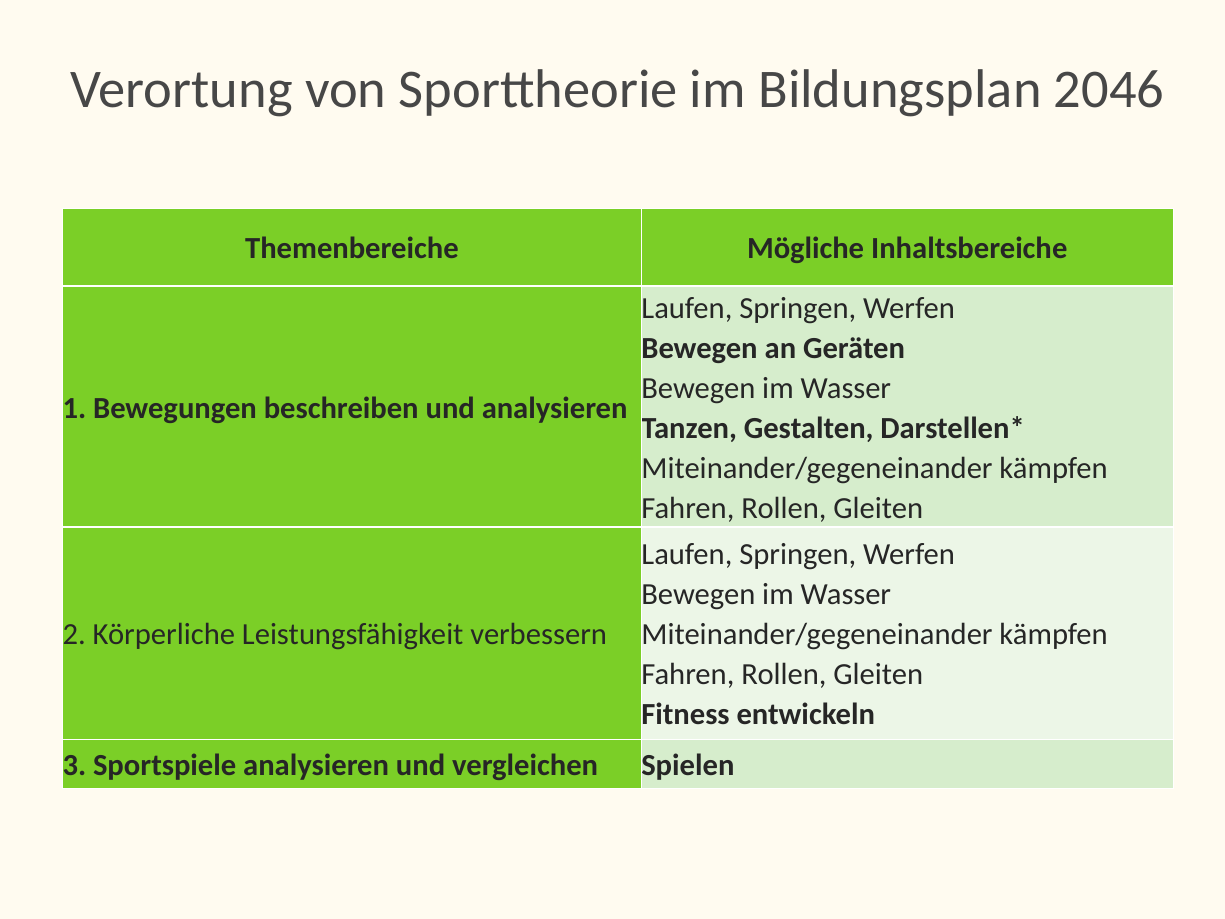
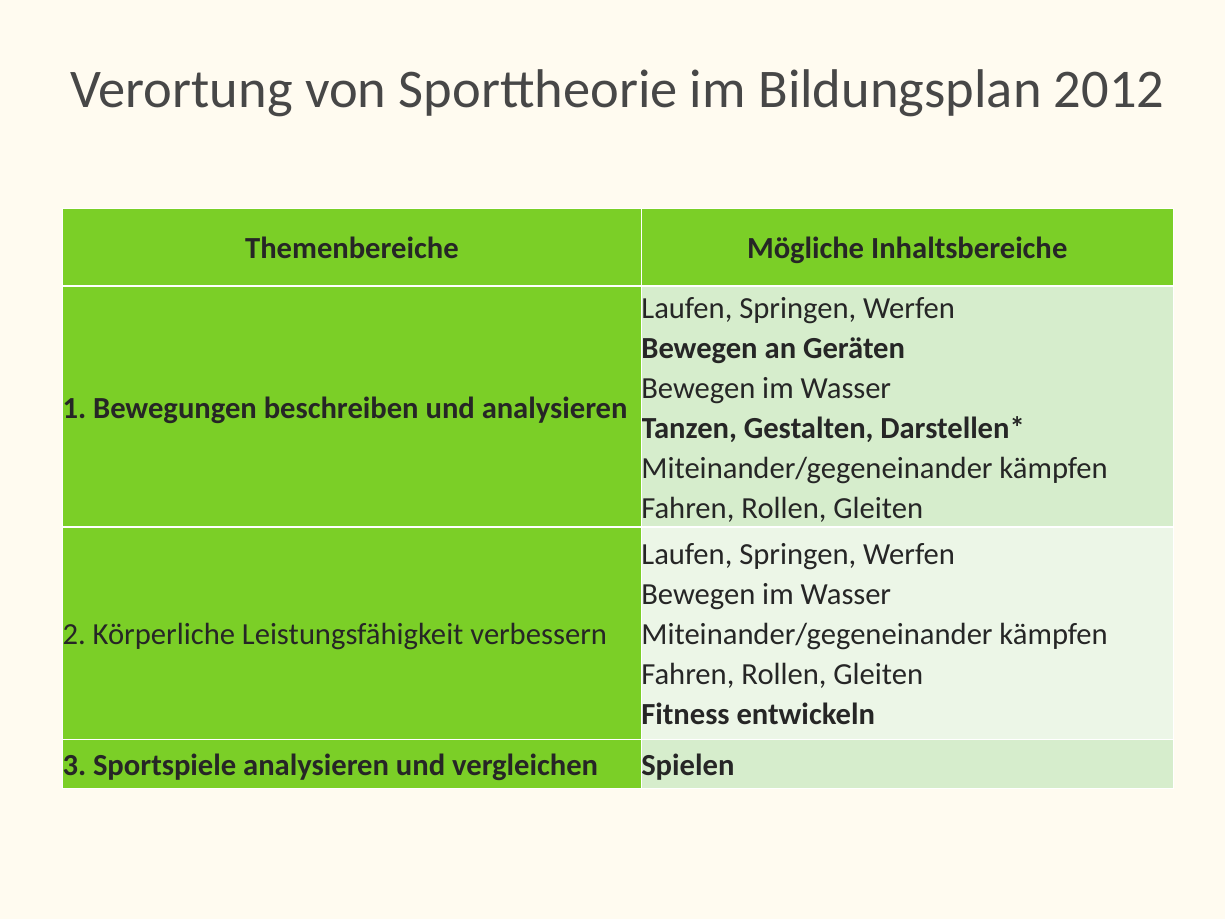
2046: 2046 -> 2012
